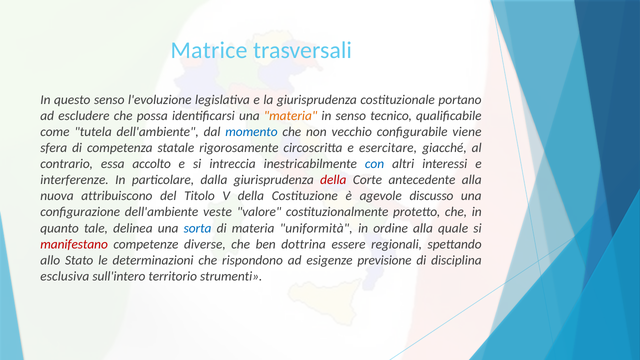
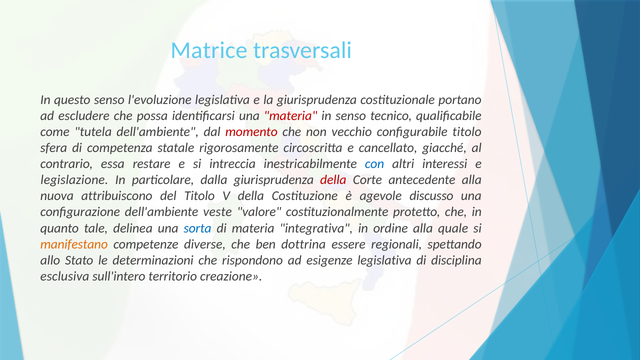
materia at (291, 116) colour: orange -> red
momento colour: blue -> red
configurabile viene: viene -> titolo
esercitare: esercitare -> cancellato
accolto: accolto -> restare
interferenze: interferenze -> legislazione
uniformità: uniformità -> integrativa
manifestano colour: red -> orange
esigenze previsione: previsione -> legislativa
strumenti: strumenti -> creazione
